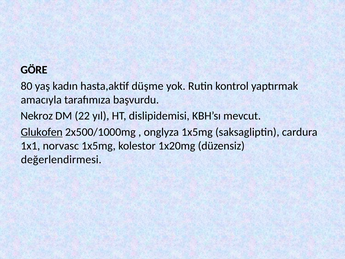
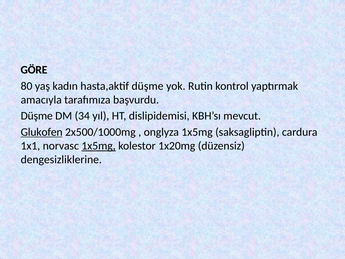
Nekroz at (37, 116): Nekroz -> Düşme
22: 22 -> 34
1x5mg at (99, 146) underline: none -> present
değerlendirmesi: değerlendirmesi -> dengesizliklerine
